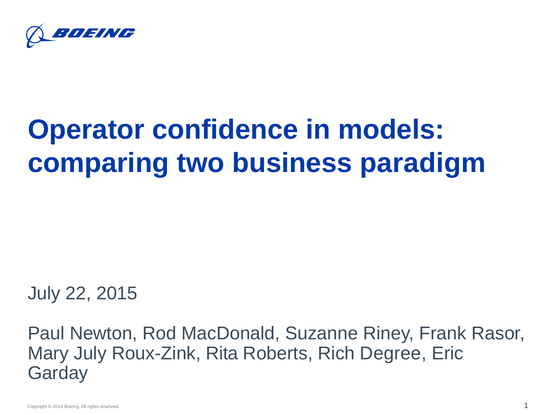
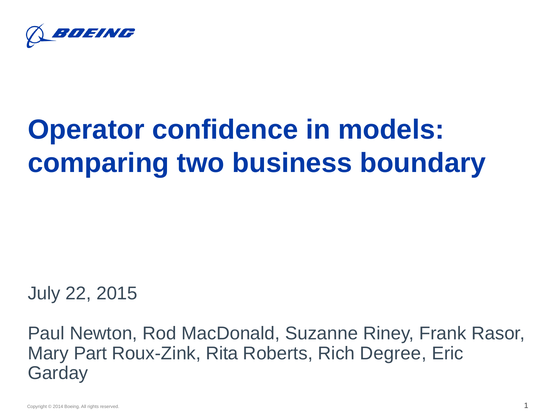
paradigm: paradigm -> boundary
Mary July: July -> Part
